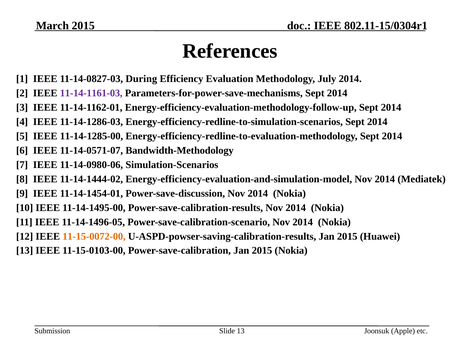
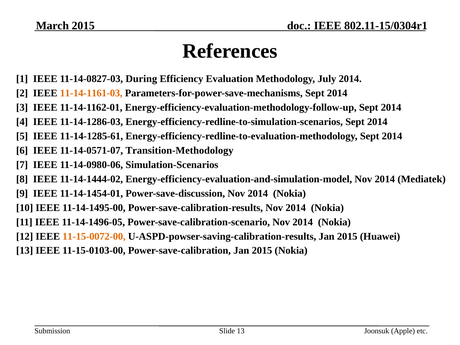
11-14-1161-03 colour: purple -> orange
11-14-1285-00: 11-14-1285-00 -> 11-14-1285-61
Bandwidth-Methodology: Bandwidth-Methodology -> Transition-Methodology
